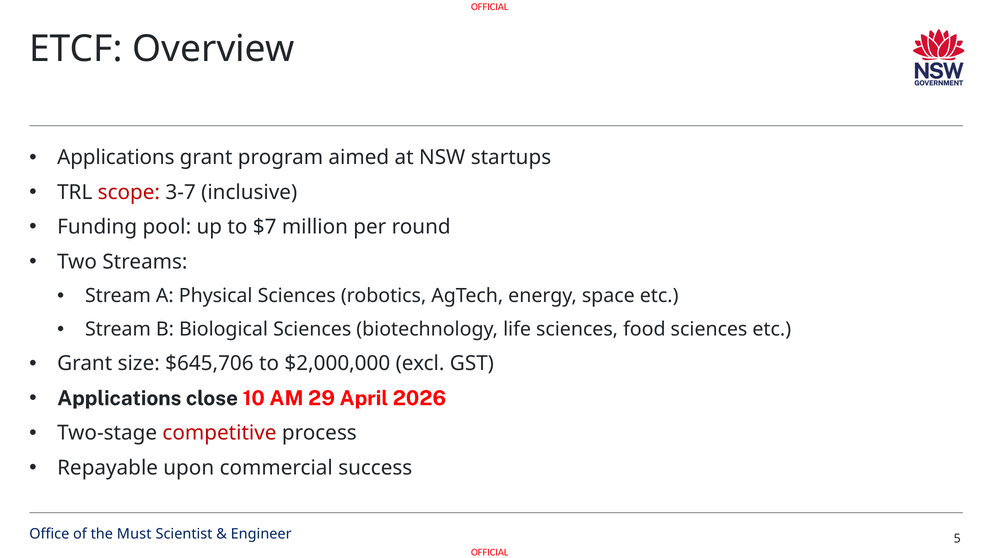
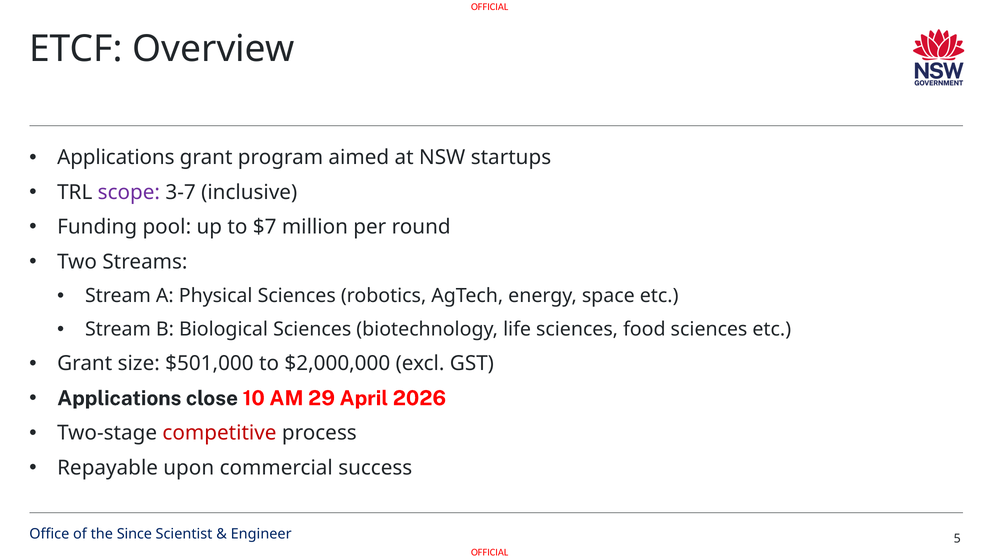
scope colour: red -> purple
$645,706: $645,706 -> $501,000
Must: Must -> Since
